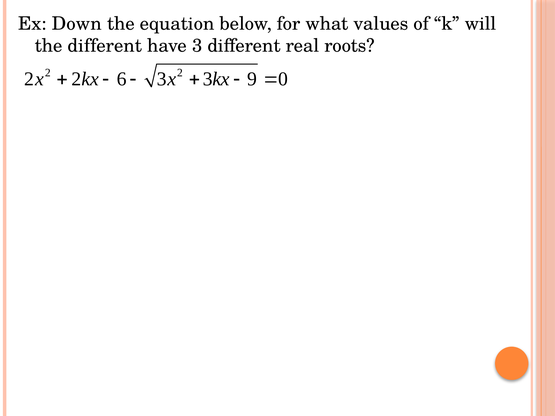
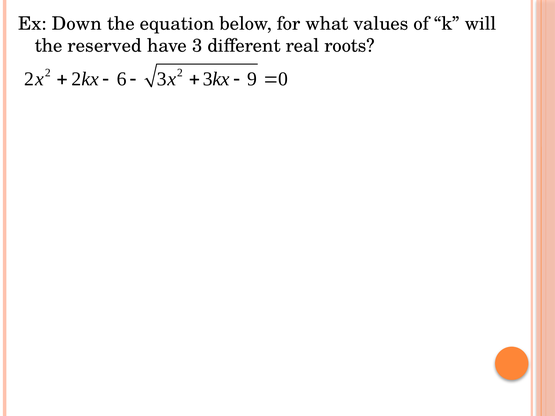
the different: different -> reserved
